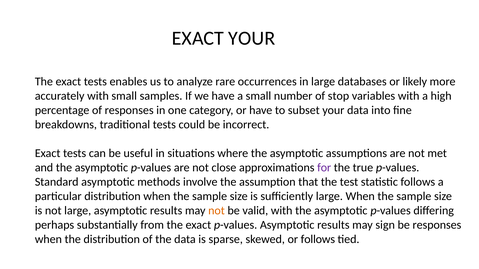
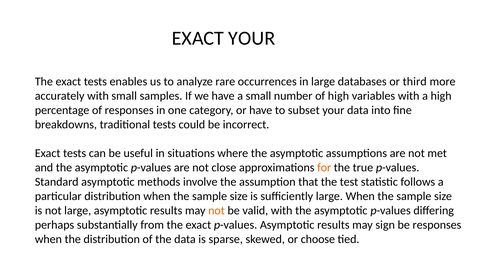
likely: likely -> third
of stop: stop -> high
for colour: purple -> orange
or follows: follows -> choose
